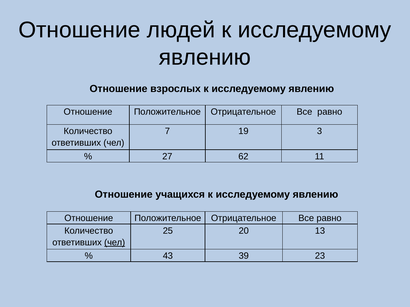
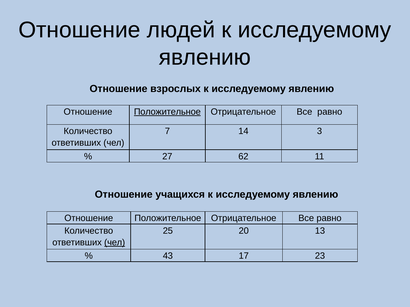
Положительное at (167, 112) underline: none -> present
19: 19 -> 14
39: 39 -> 17
